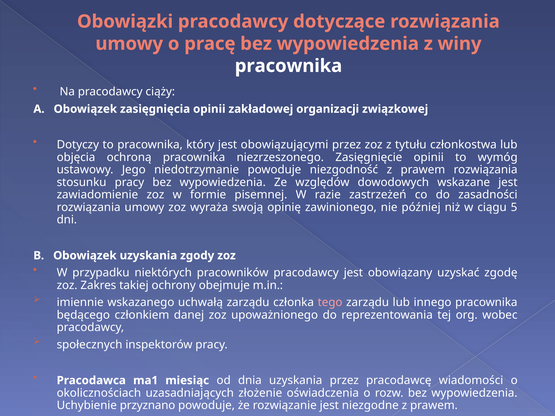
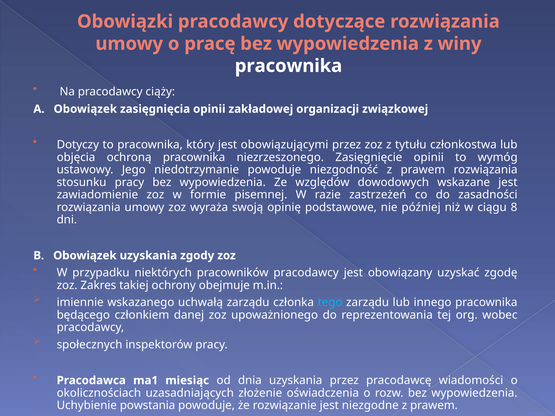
zawinionego: zawinionego -> podstawowe
5: 5 -> 8
tego colour: pink -> light blue
przyznano: przyznano -> powstania
